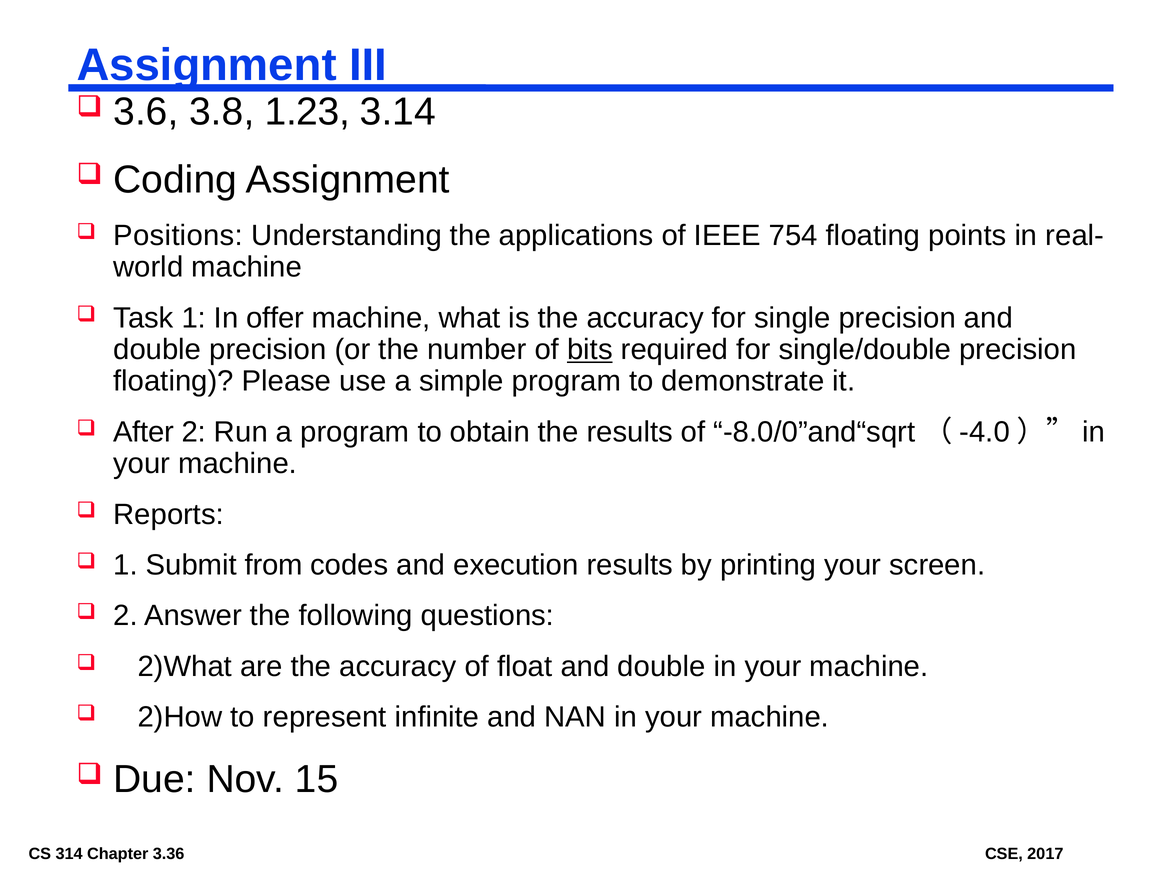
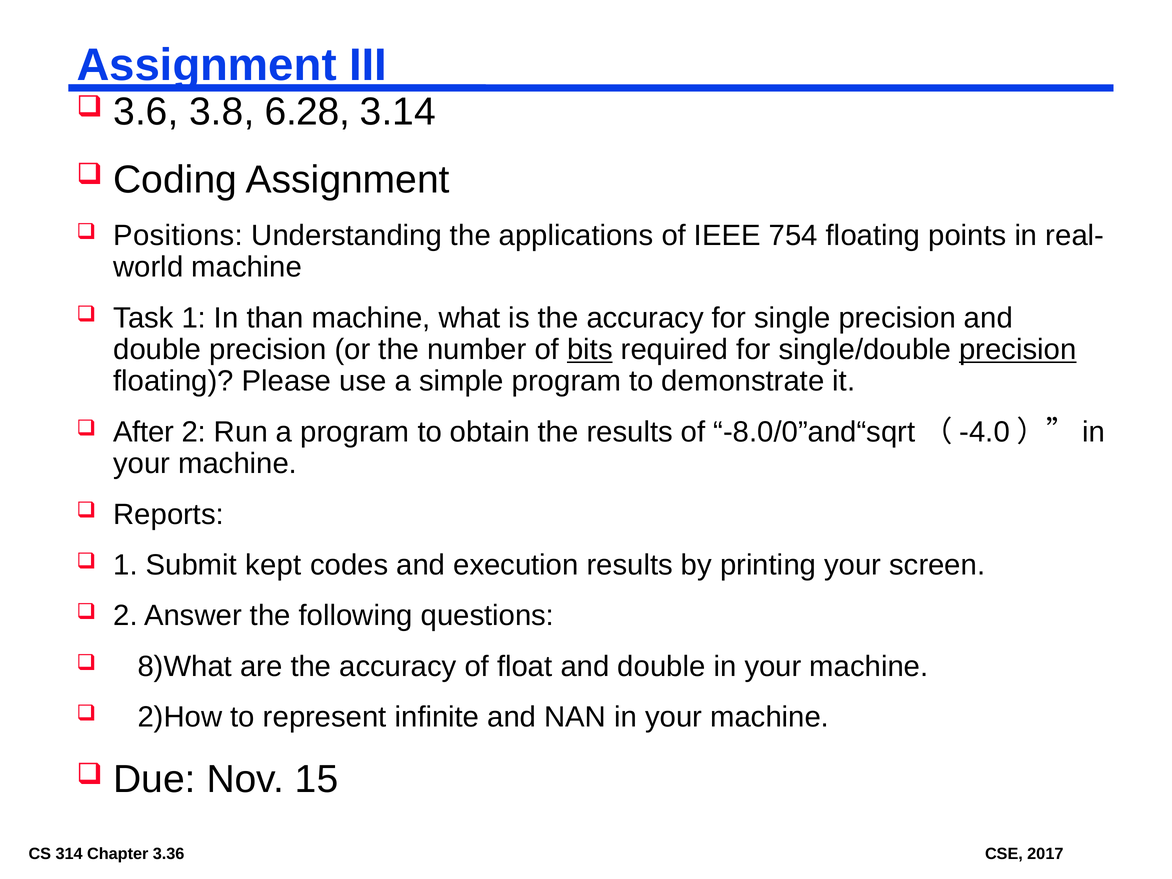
1.23: 1.23 -> 6.28
offer: offer -> than
precision at (1018, 350) underline: none -> present
from: from -> kept
2)What: 2)What -> 8)What
